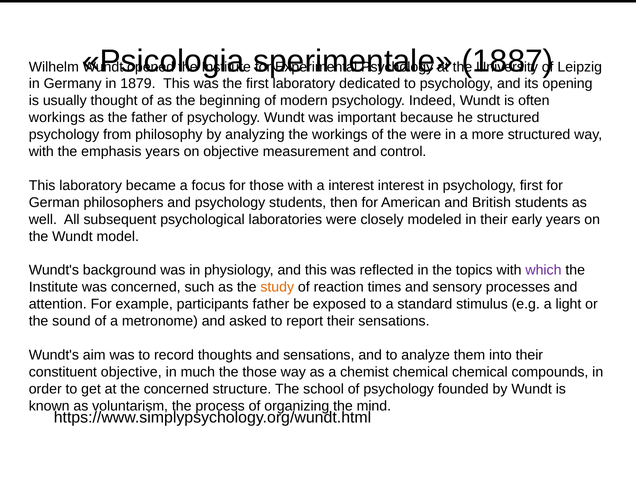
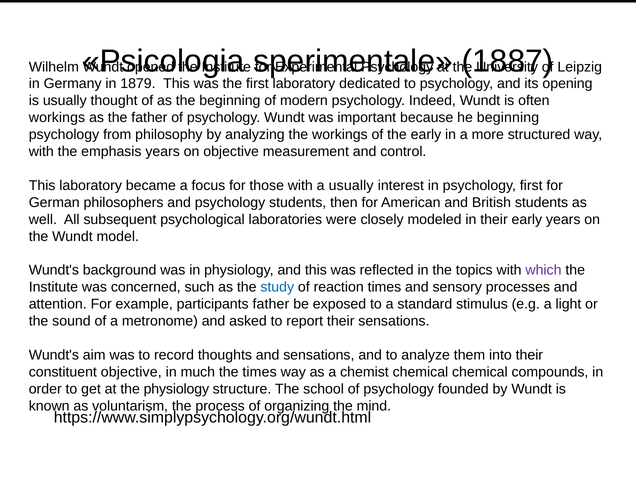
he structured: structured -> beginning
the were: were -> early
a interest: interest -> usually
study colour: orange -> blue
the those: those -> times
the concerned: concerned -> physiology
